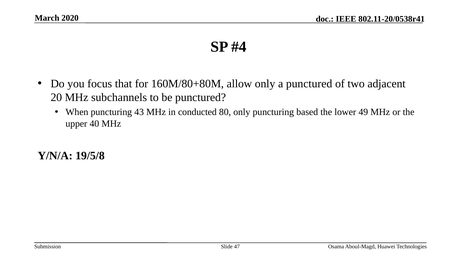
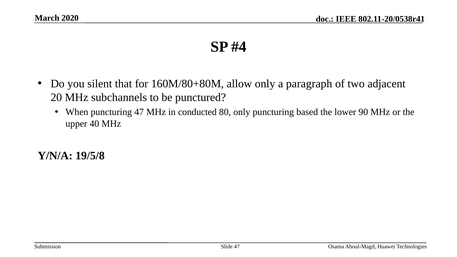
focus: focus -> silent
a punctured: punctured -> paragraph
puncturing 43: 43 -> 47
49: 49 -> 90
